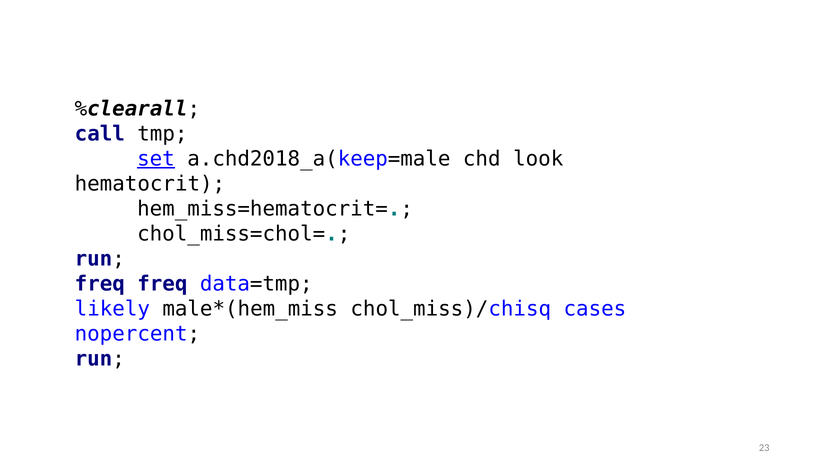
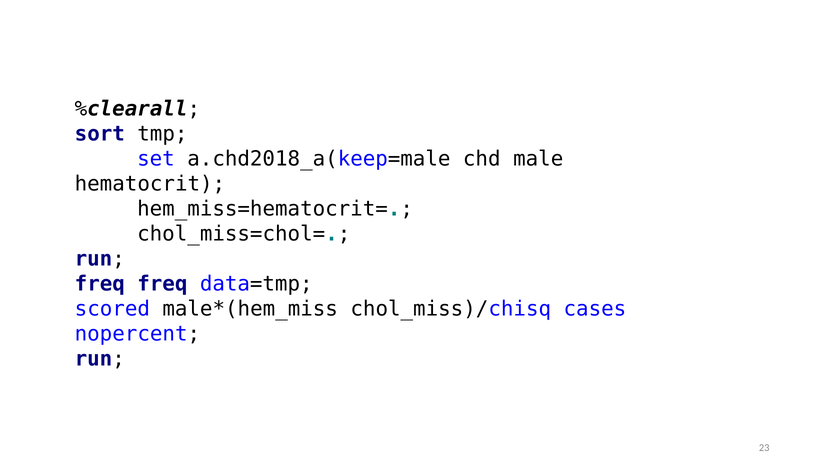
call: call -> sort
set underline: present -> none
look: look -> male
likely: likely -> scored
